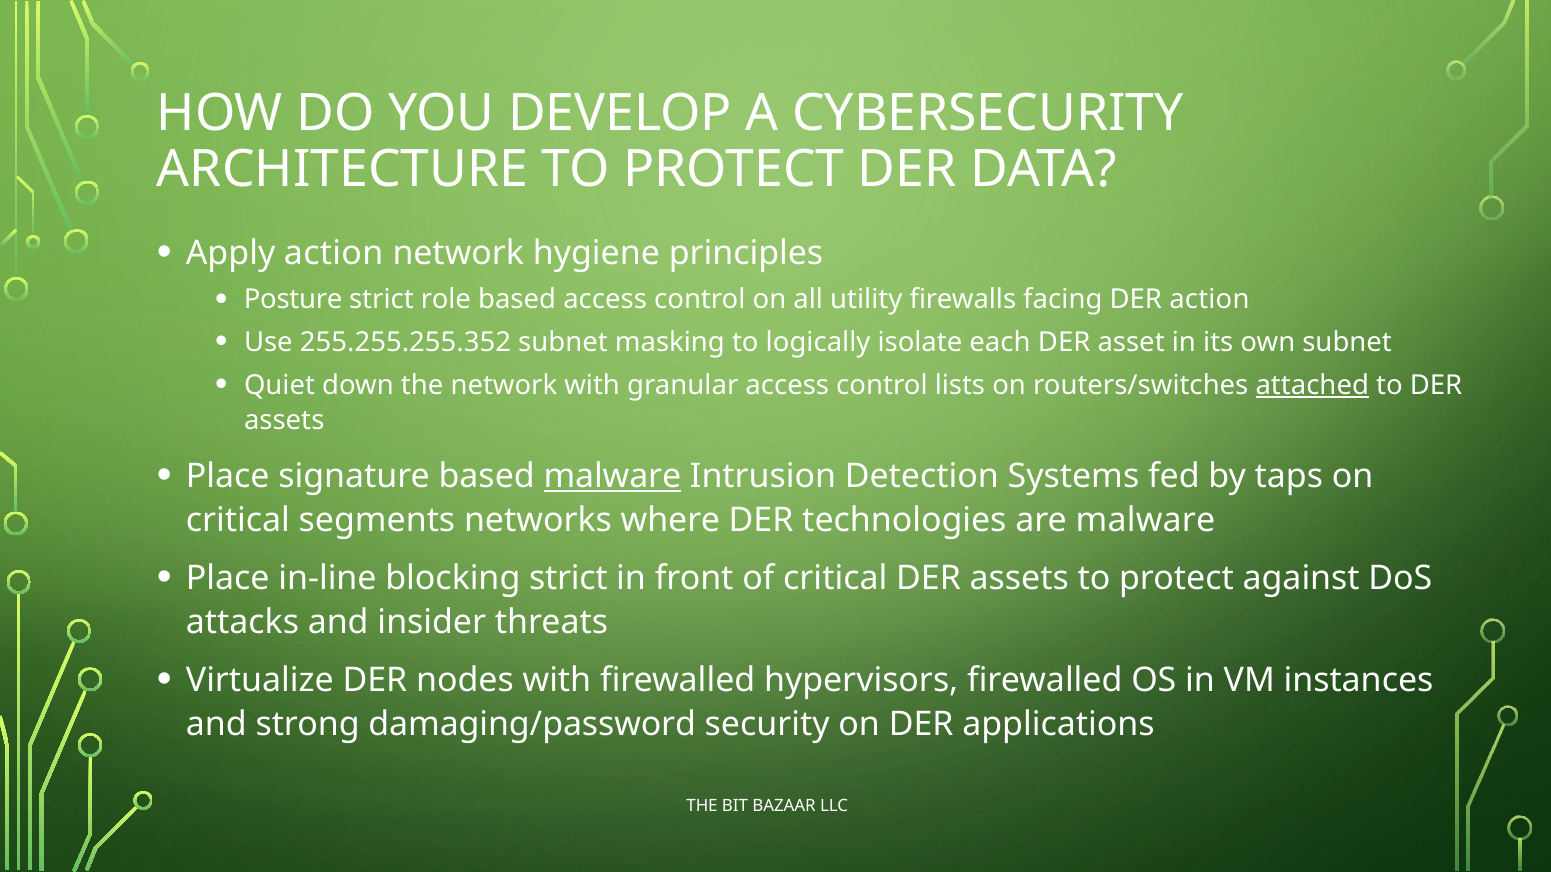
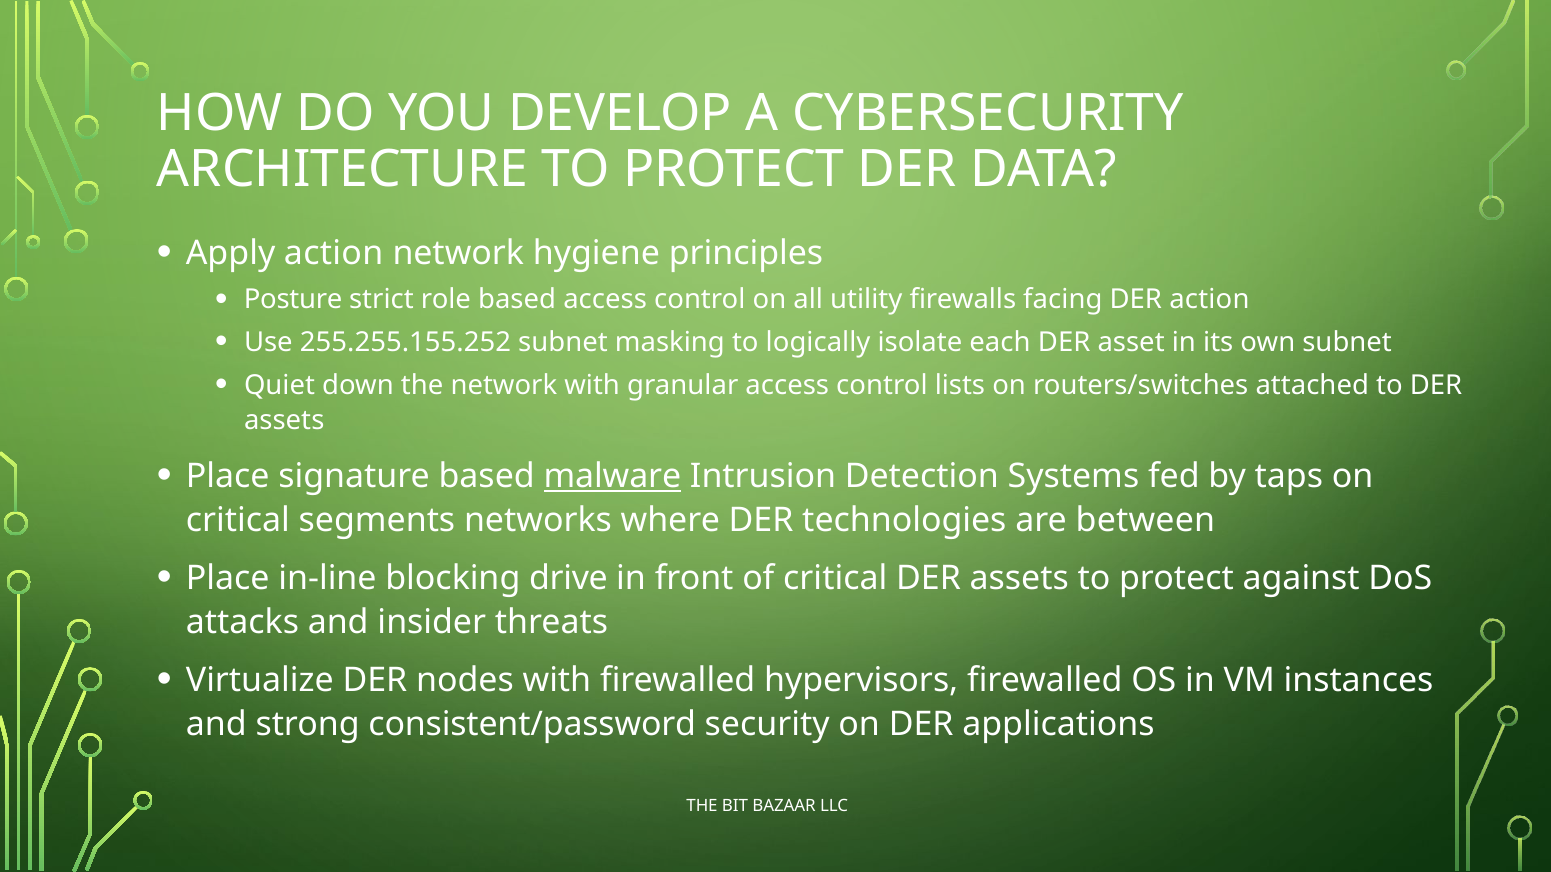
255.255.255.352: 255.255.255.352 -> 255.255.155.252
attached underline: present -> none
are malware: malware -> between
blocking strict: strict -> drive
damaging/password: damaging/password -> consistent/password
